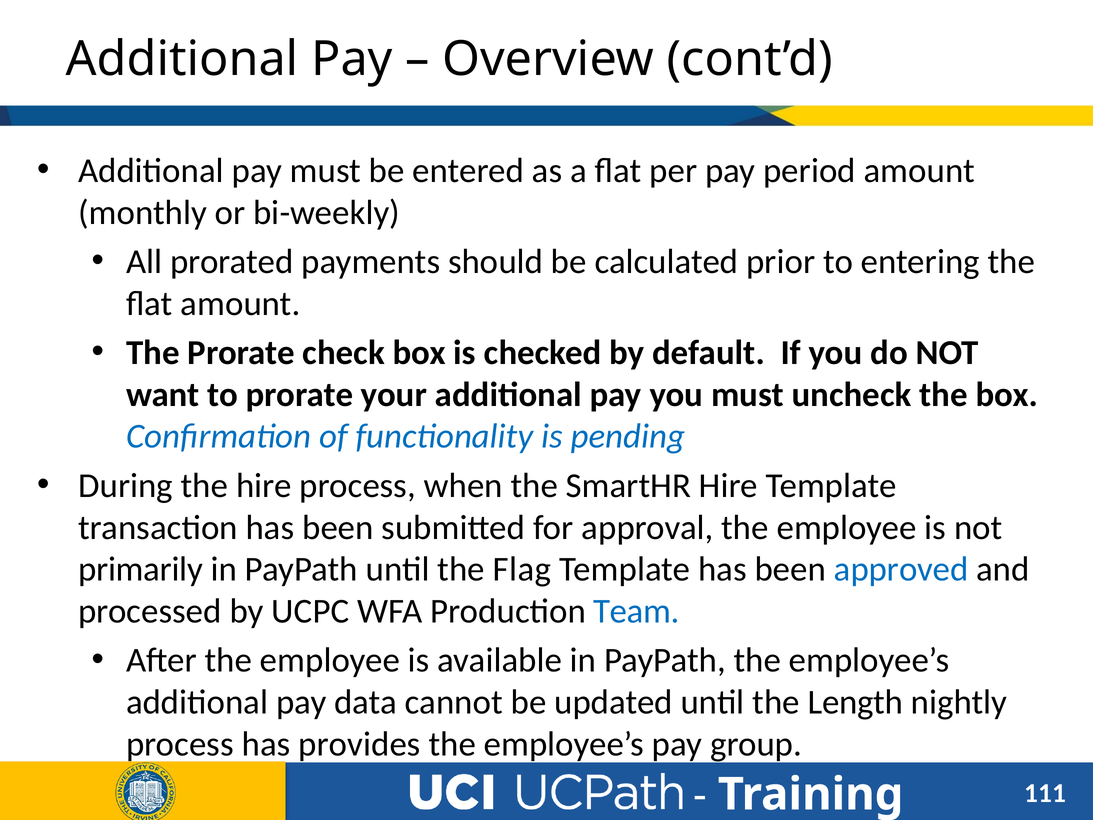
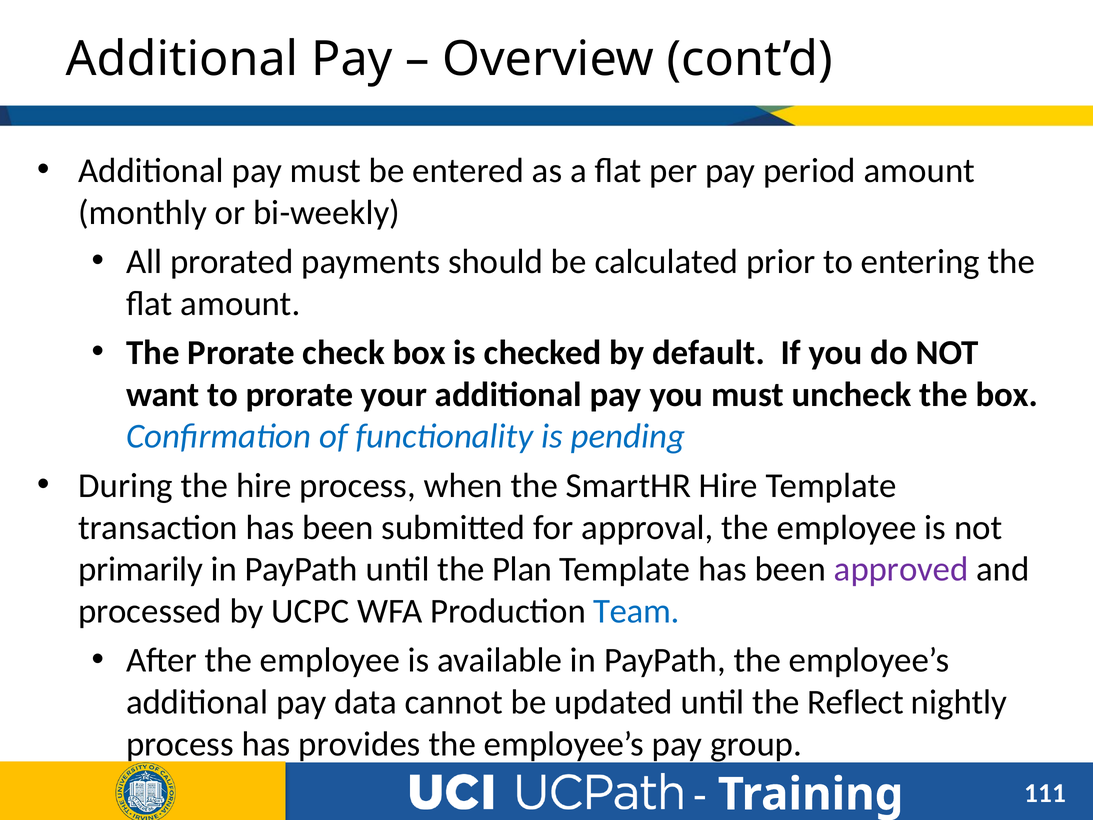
Flag: Flag -> Plan
approved colour: blue -> purple
Length: Length -> Reflect
